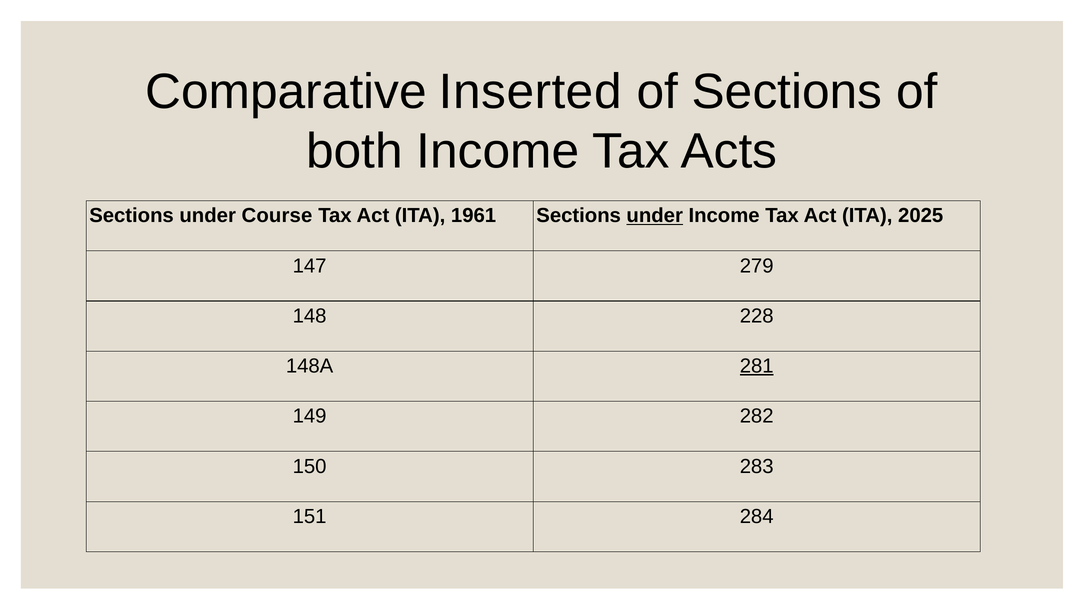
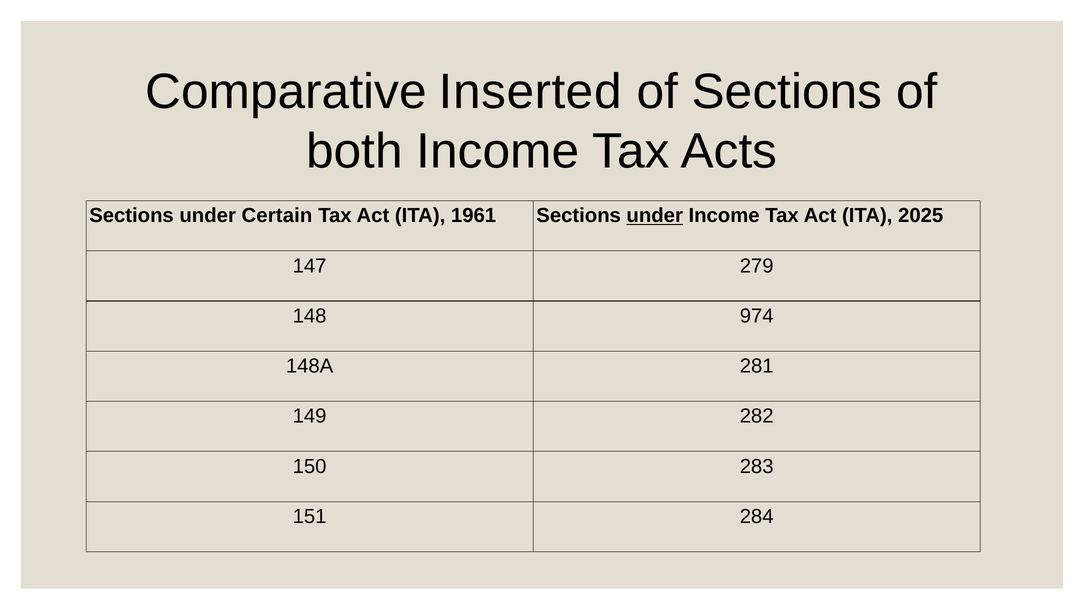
Course: Course -> Certain
228: 228 -> 974
281 underline: present -> none
